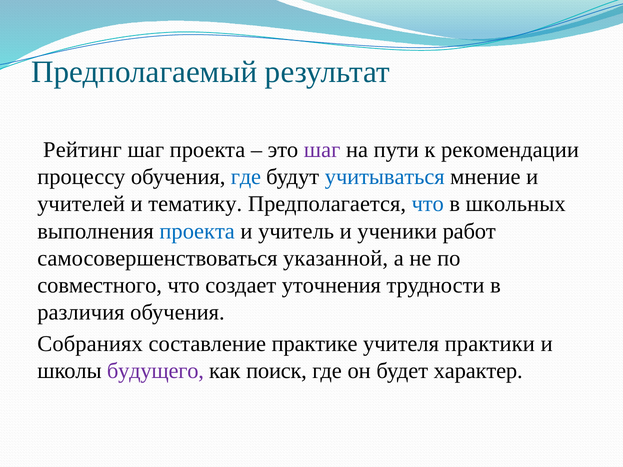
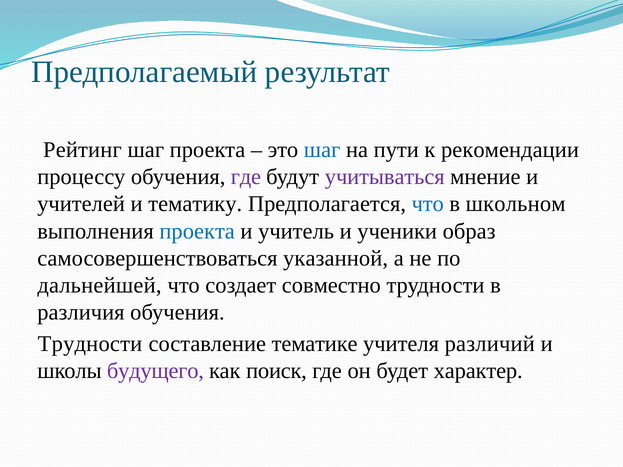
шаг at (322, 150) colour: purple -> blue
где at (246, 177) colour: blue -> purple
учитываться colour: blue -> purple
школьных: школьных -> школьном
работ: работ -> образ
совместного: совместного -> дальнейшей
уточнения: уточнения -> совместно
Собраниях at (90, 344): Собраниях -> Трудности
практике: практике -> тематике
практики: практики -> различий
